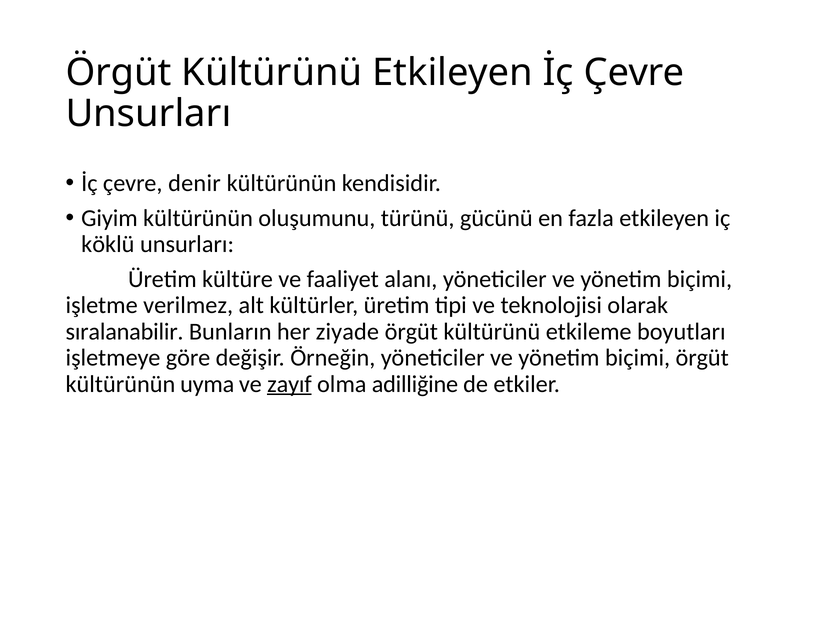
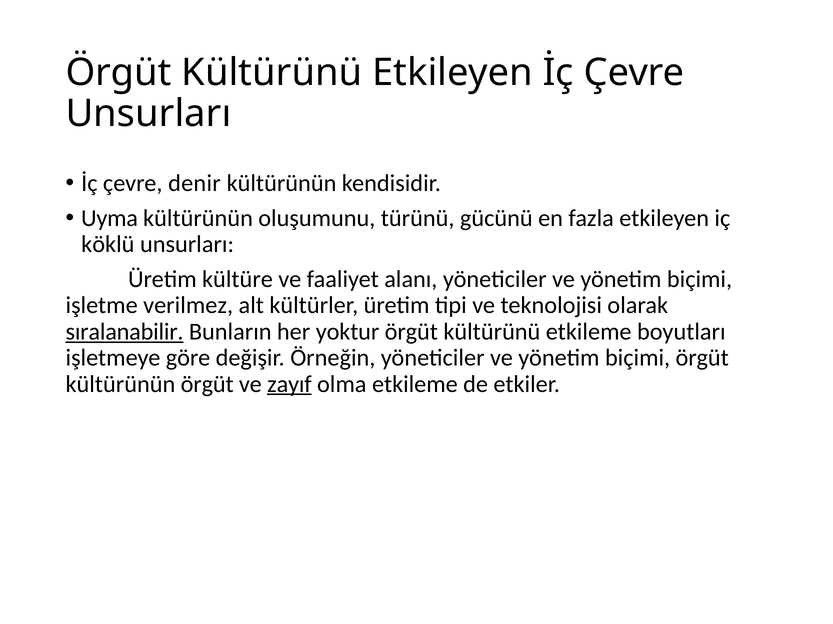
Giyim: Giyim -> Uyma
sıralanabilir underline: none -> present
ziyade: ziyade -> yoktur
kültürünün uyma: uyma -> örgüt
olma adilliğine: adilliğine -> etkileme
